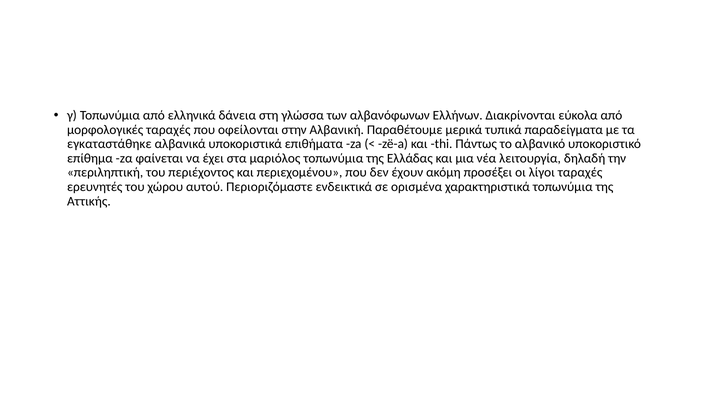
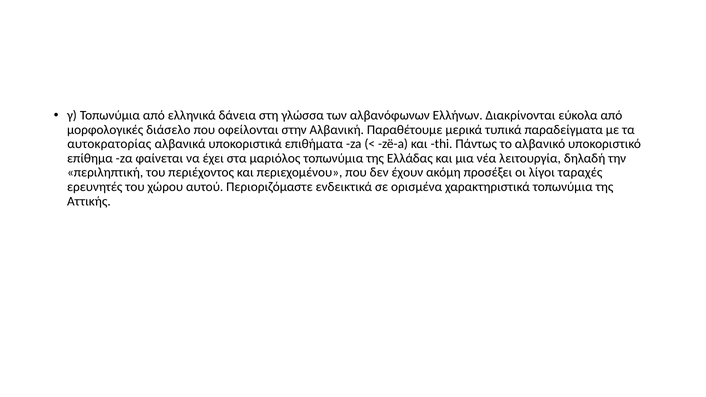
μορφολογικές ταραχές: ταραχές -> διάσελο
εγκαταστάθηκε: εγκαταστάθηκε -> αυτοκρατορίας
